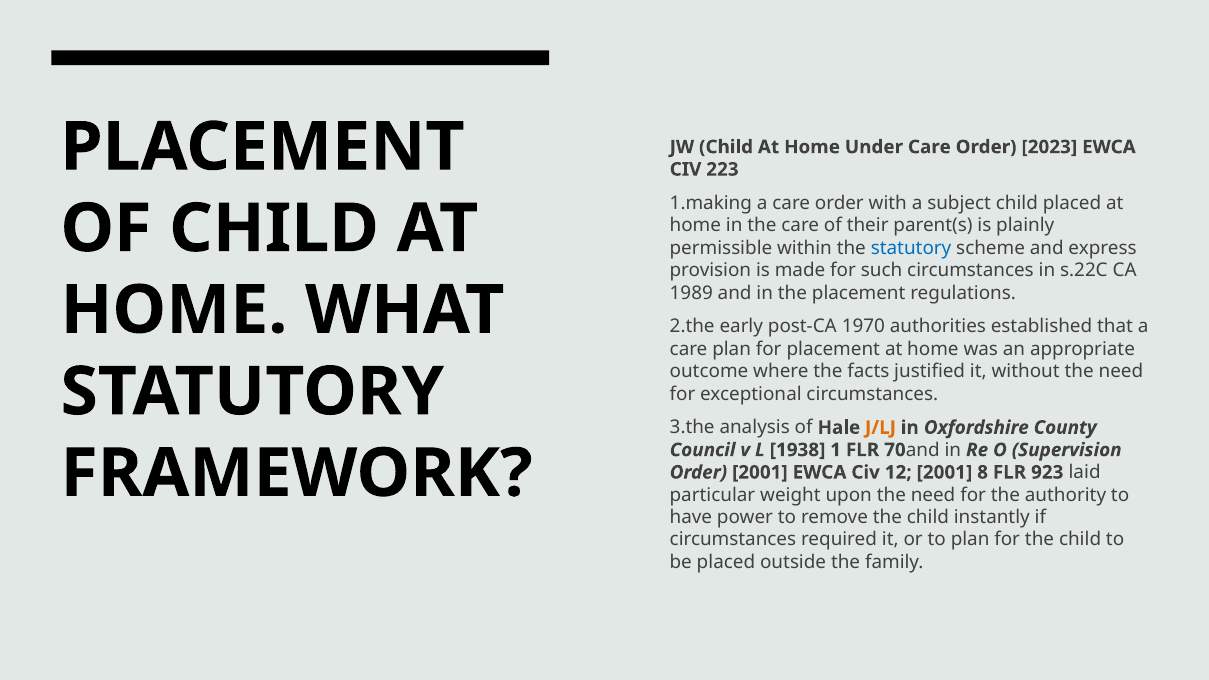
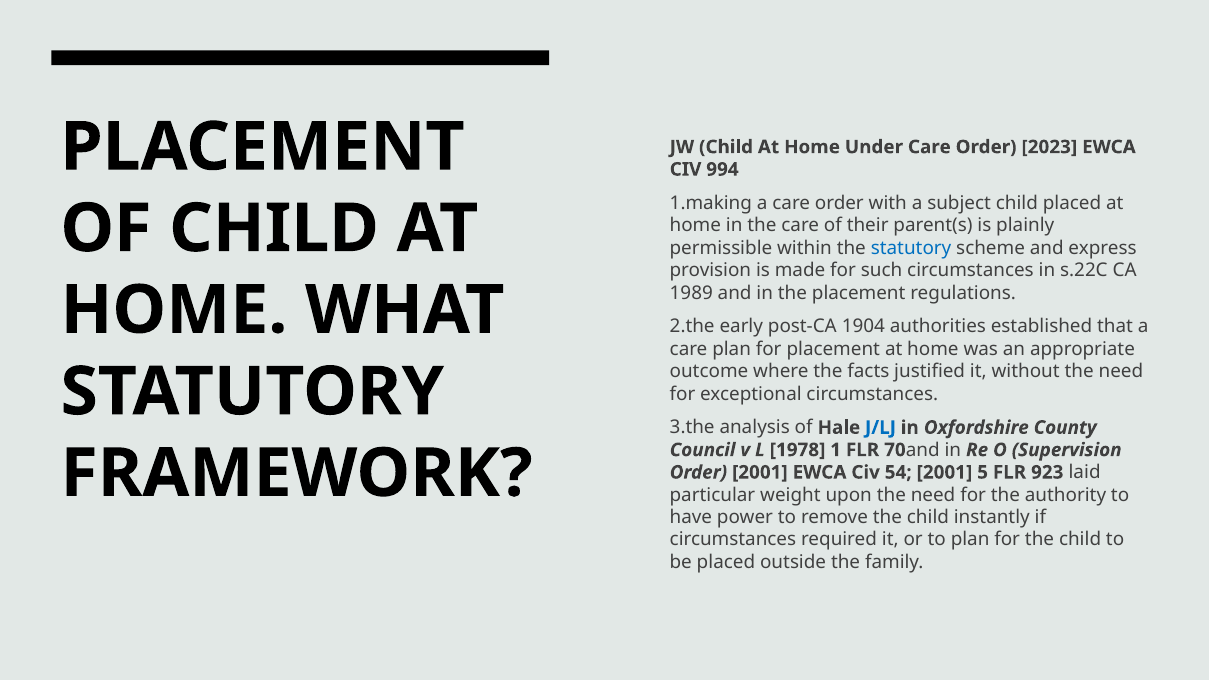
223: 223 -> 994
1970: 1970 -> 1904
J/LJ colour: orange -> blue
1938: 1938 -> 1978
12: 12 -> 54
8: 8 -> 5
